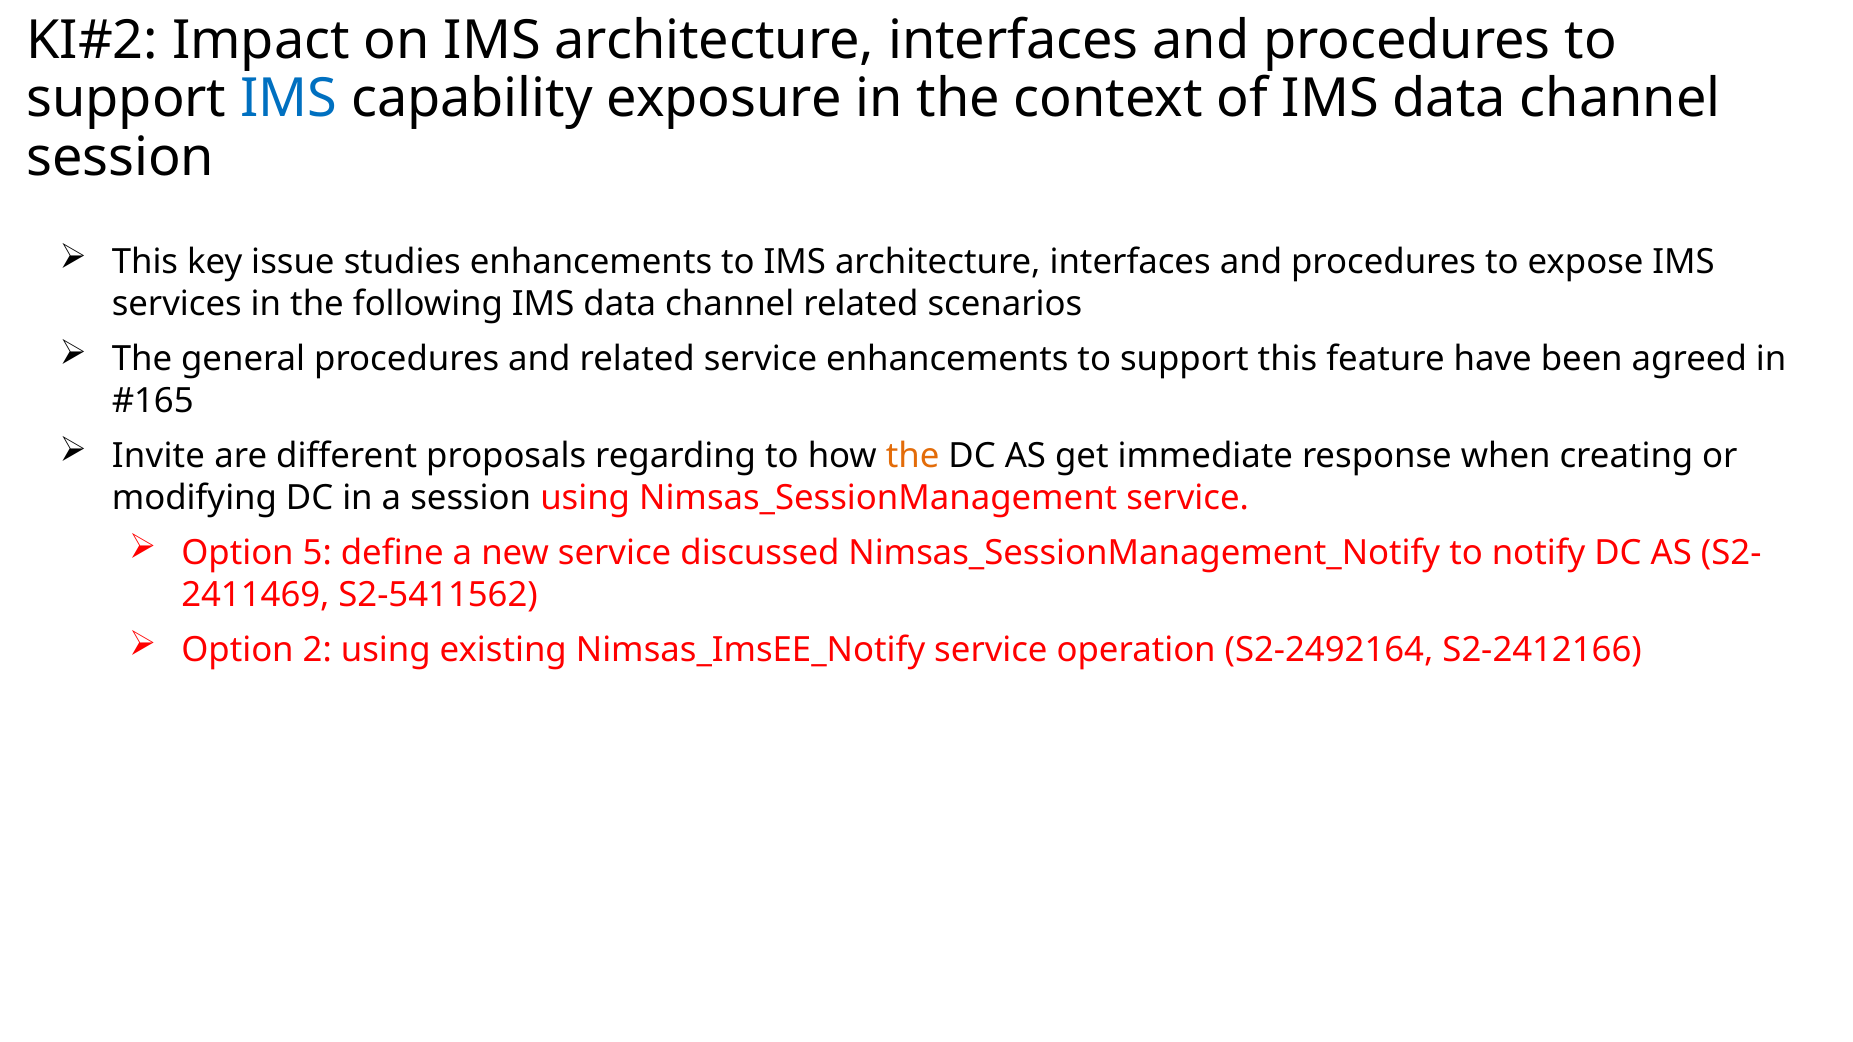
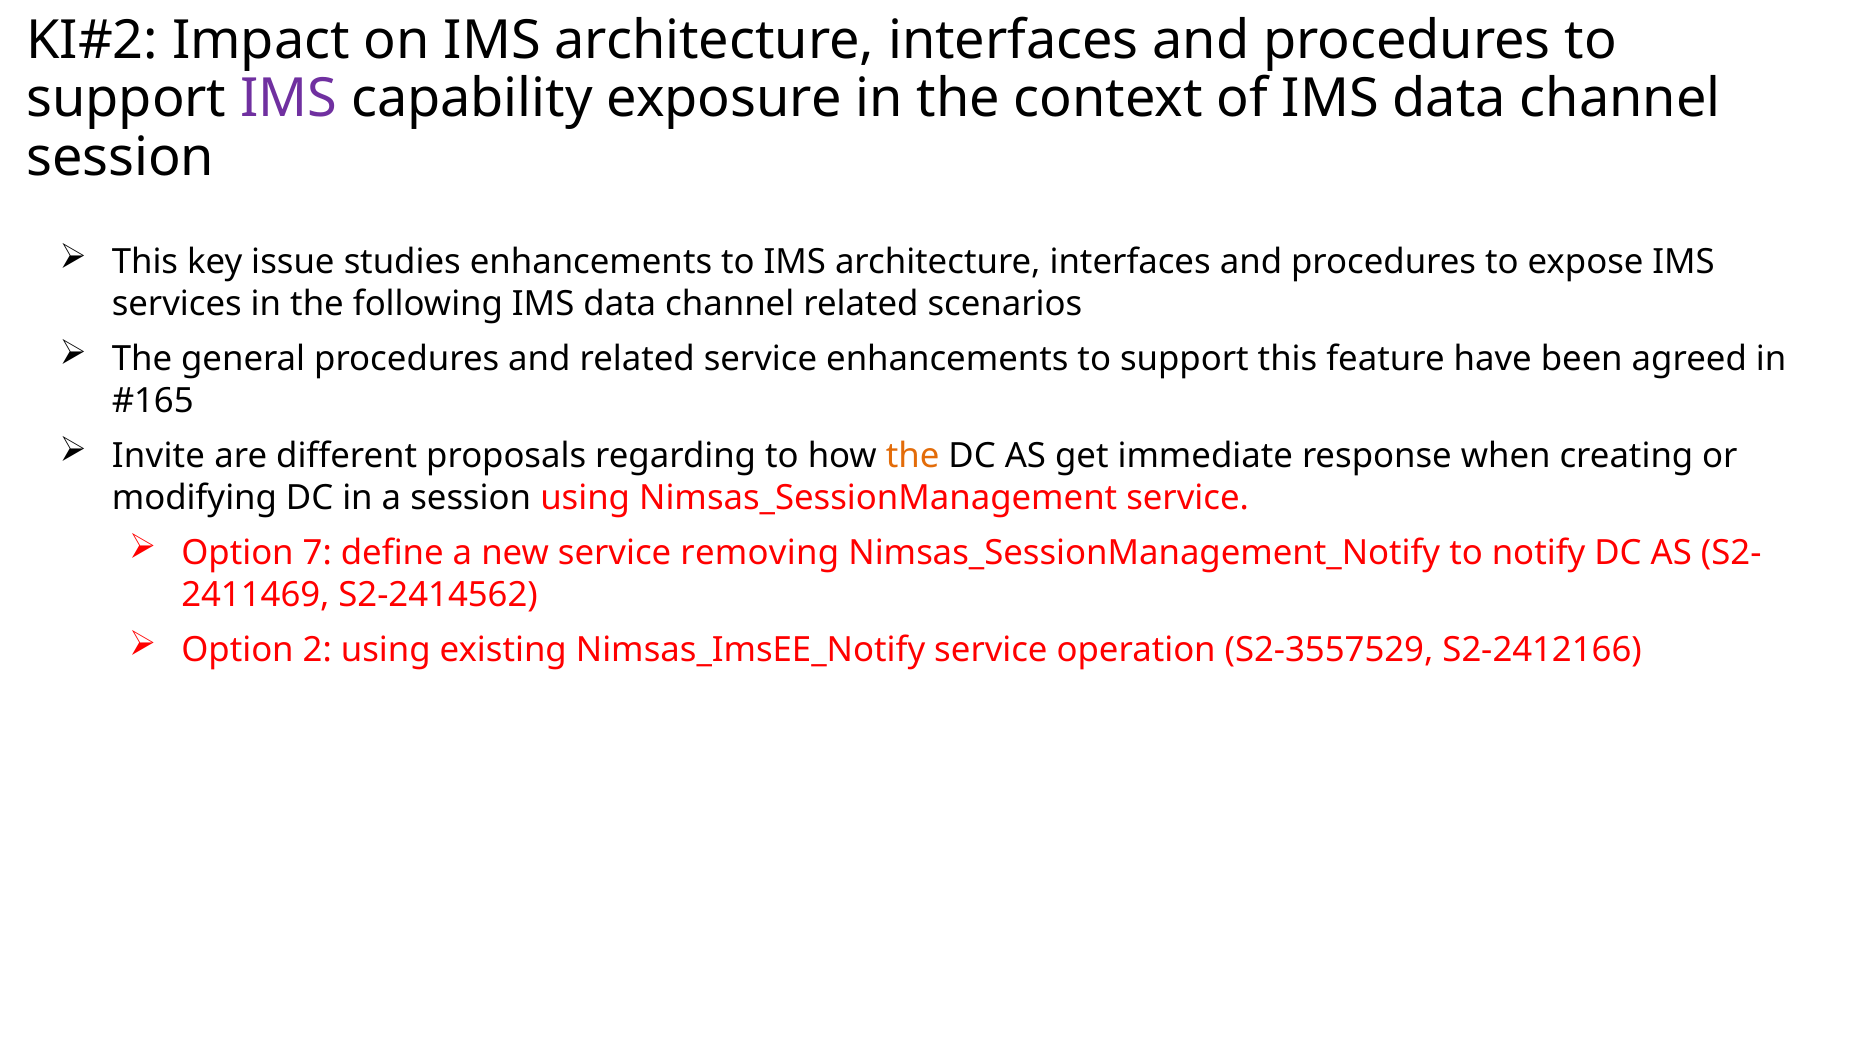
IMS at (289, 99) colour: blue -> purple
5: 5 -> 7
discussed: discussed -> removing
S2-5411562: S2-5411562 -> S2-2414562
S2-2492164: S2-2492164 -> S2-3557529
